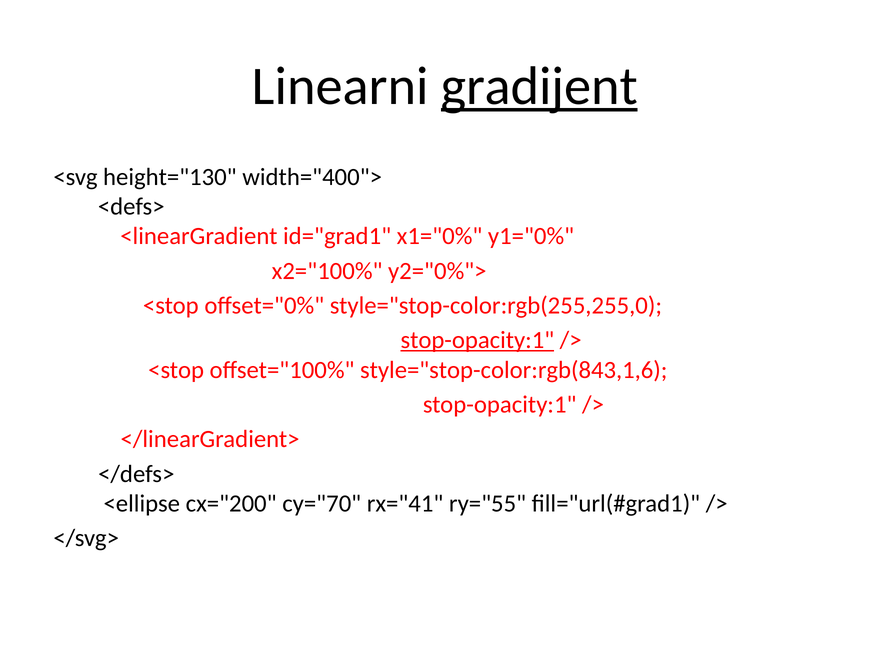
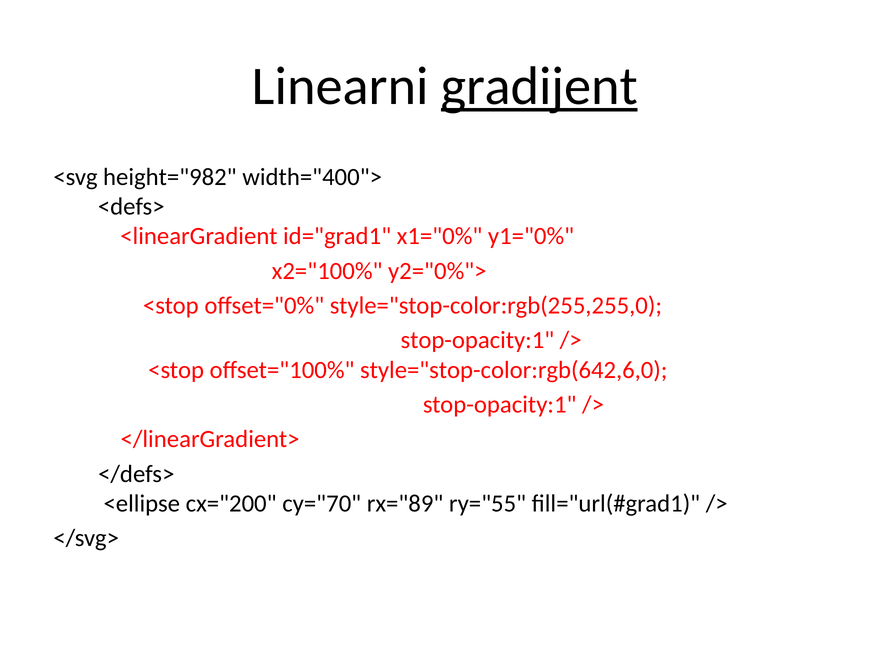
height="130: height="130 -> height="982
stop-opacity:1 at (477, 340) underline: present -> none
style="stop-color:rgb(843,1,6: style="stop-color:rgb(843,1,6 -> style="stop-color:rgb(642,6,0
rx="41: rx="41 -> rx="89
